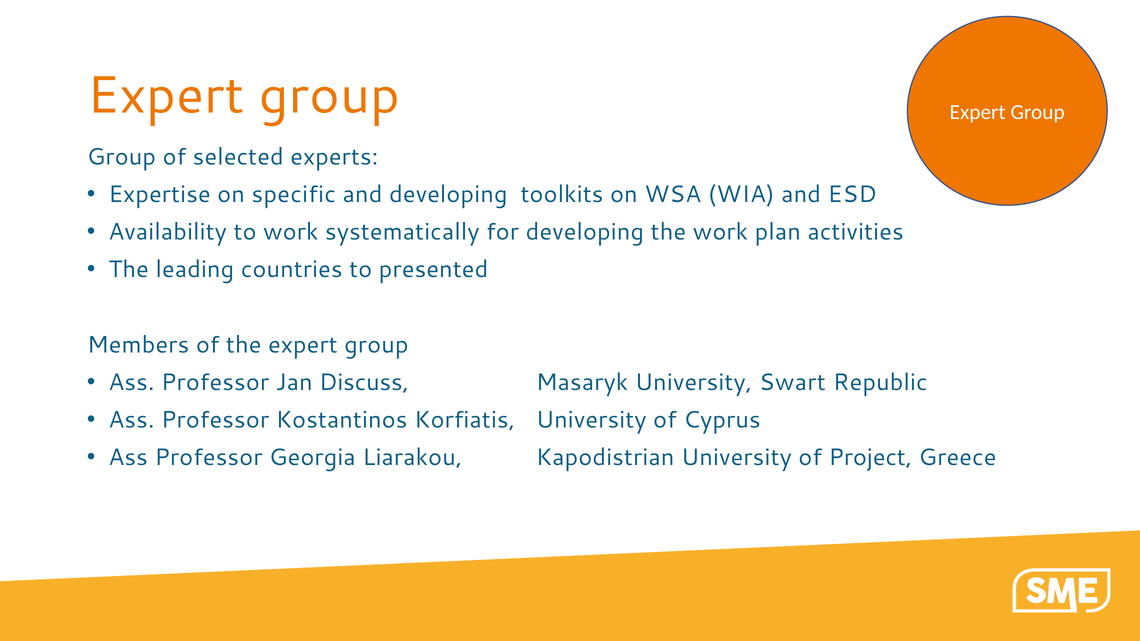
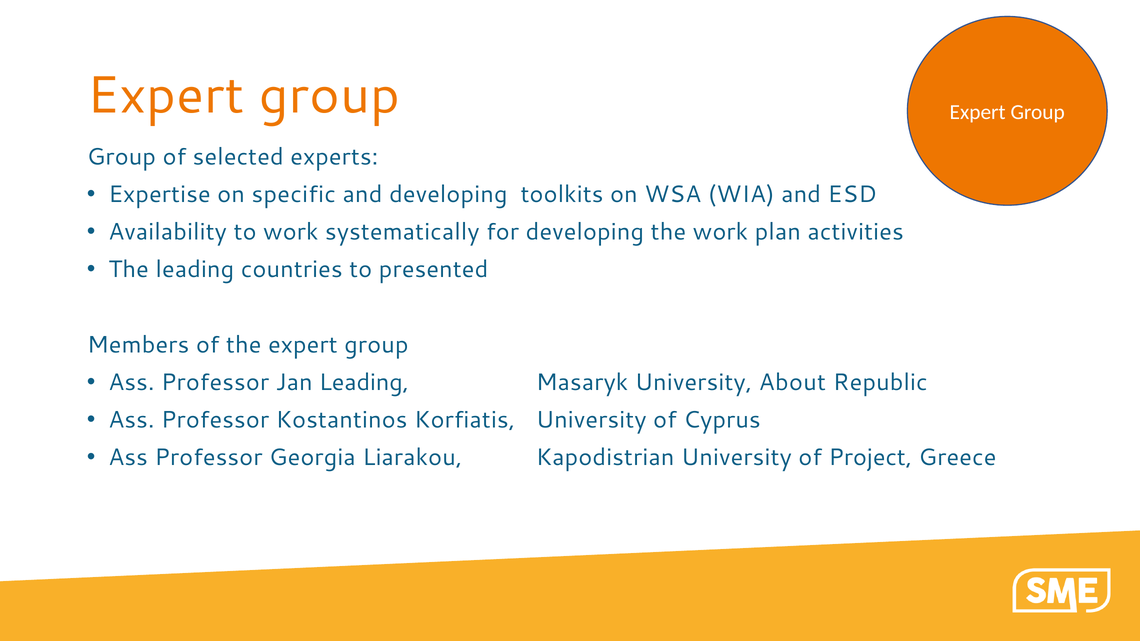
Jan Discuss: Discuss -> Leading
Swart: Swart -> About
